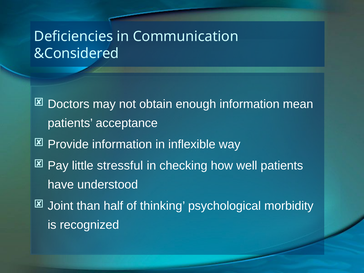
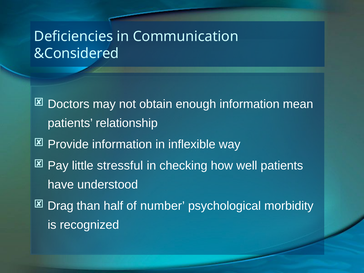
acceptance: acceptance -> relationship
Joint: Joint -> Drag
thinking: thinking -> number
